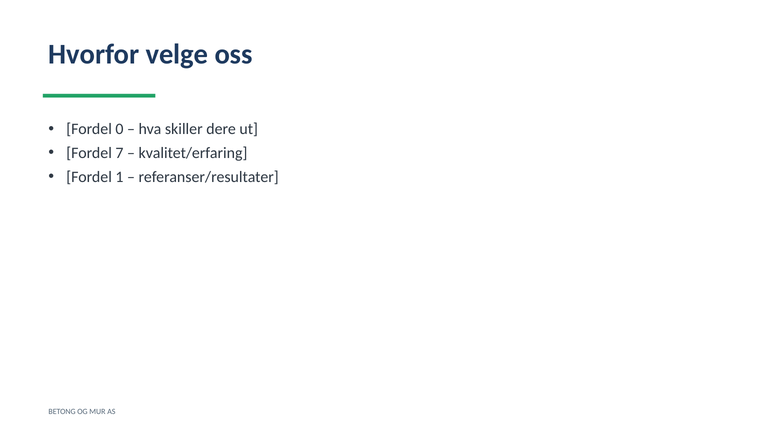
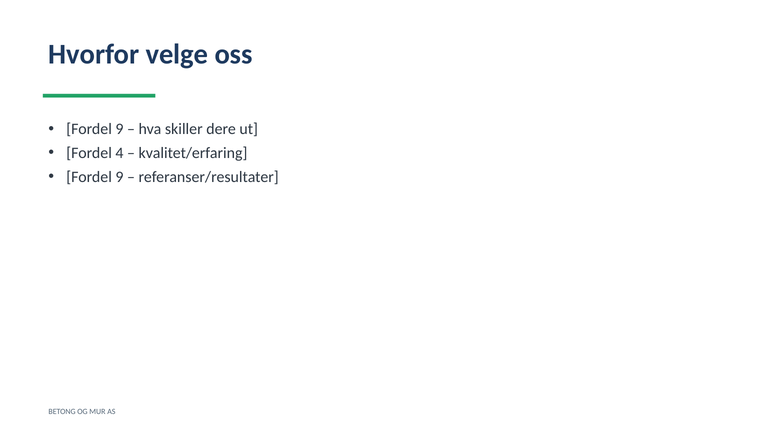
0 at (119, 129): 0 -> 9
7: 7 -> 4
1 at (119, 177): 1 -> 9
